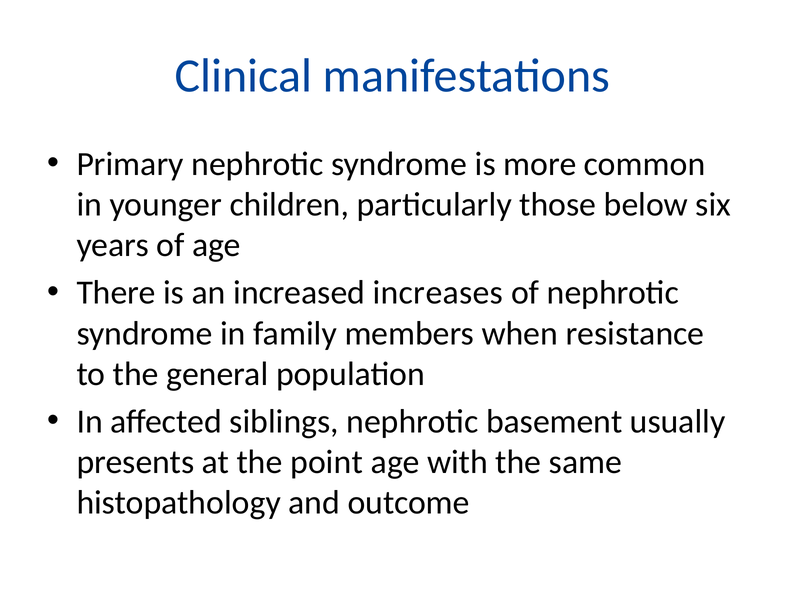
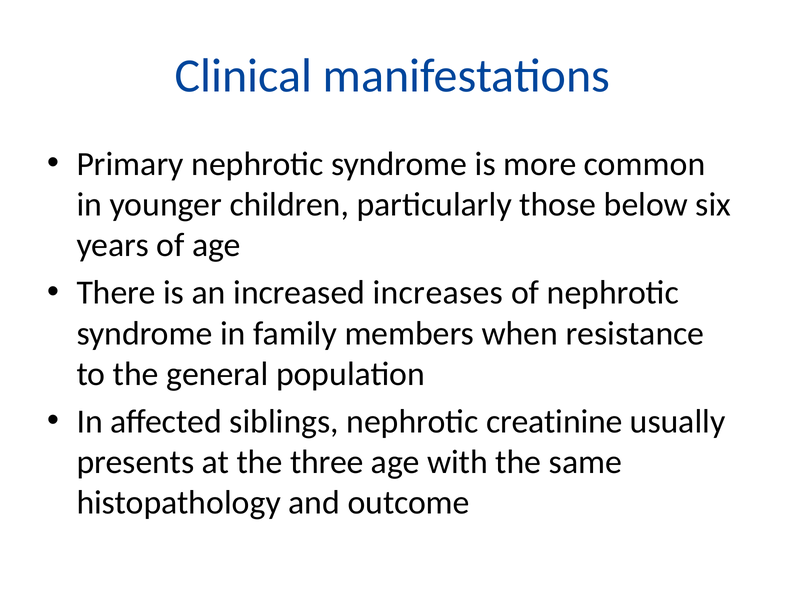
basement: basement -> creatinine
point: point -> three
